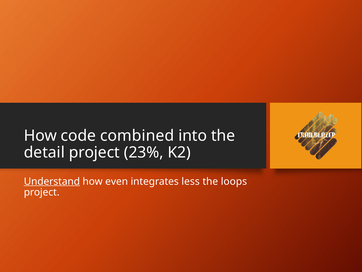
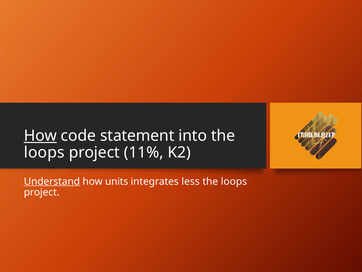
How at (40, 135) underline: none -> present
combined: combined -> statement
detail at (44, 152): detail -> loops
23%: 23% -> 11%
even: even -> units
